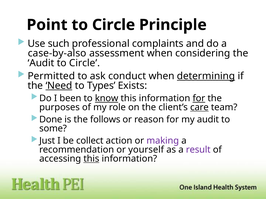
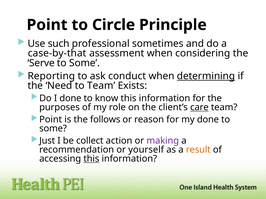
complaints: complaints -> sometimes
case-by-also: case-by-also -> case-by-that
Audit at (41, 63): Audit -> Serve
Circle at (85, 63): Circle -> Some
Permitted: Permitted -> Reporting
Need underline: present -> none
to Types: Types -> Team
I been: been -> done
know underline: present -> none
for at (199, 99) underline: present -> none
Done at (51, 120): Done -> Point
my audit: audit -> done
result colour: purple -> orange
